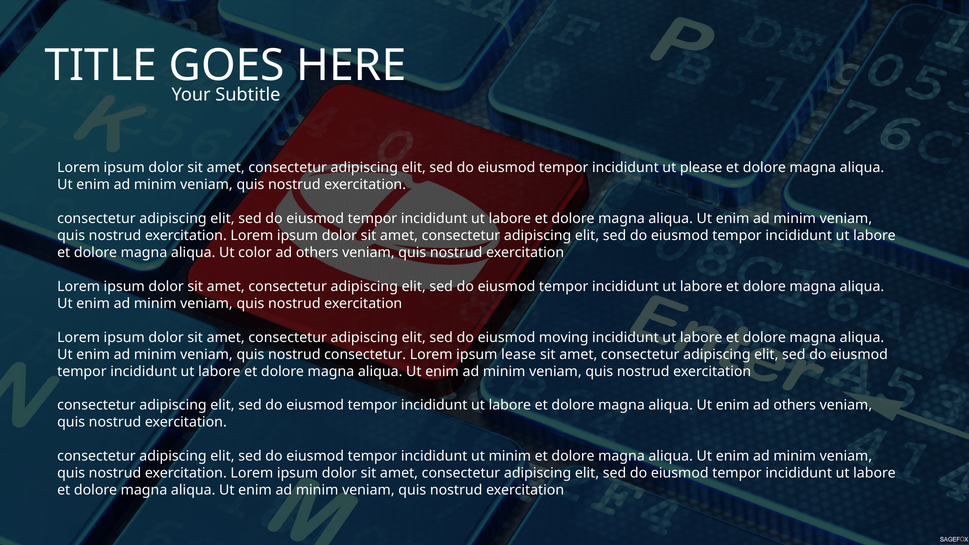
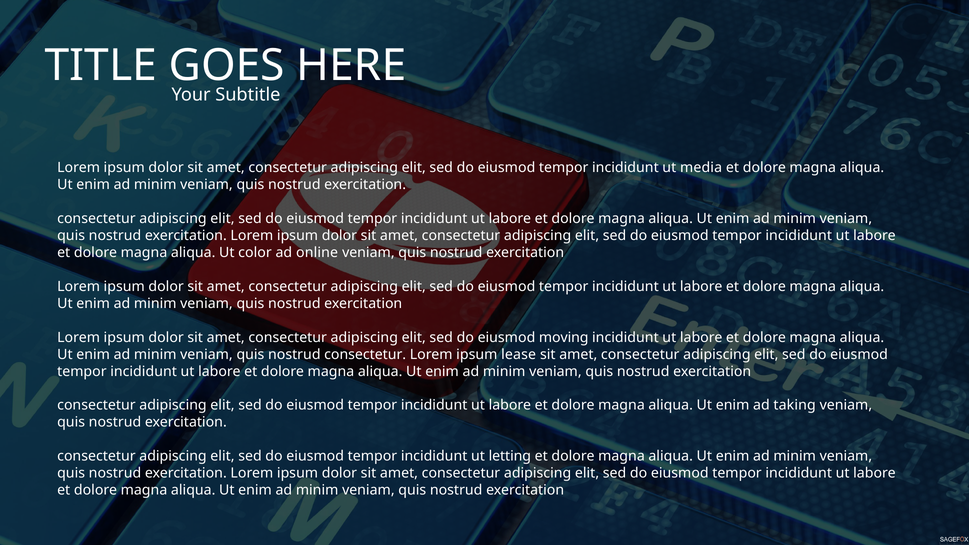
please: please -> media
others at (317, 253): others -> online
enim ad others: others -> taking
ut minim: minim -> letting
